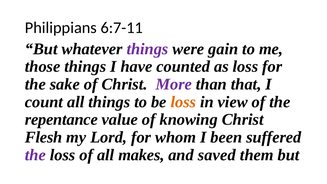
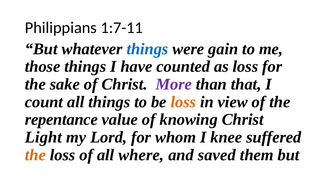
6:7-11: 6:7-11 -> 1:7-11
things at (147, 49) colour: purple -> blue
Flesh: Flesh -> Light
been: been -> knee
the at (35, 155) colour: purple -> orange
makes: makes -> where
